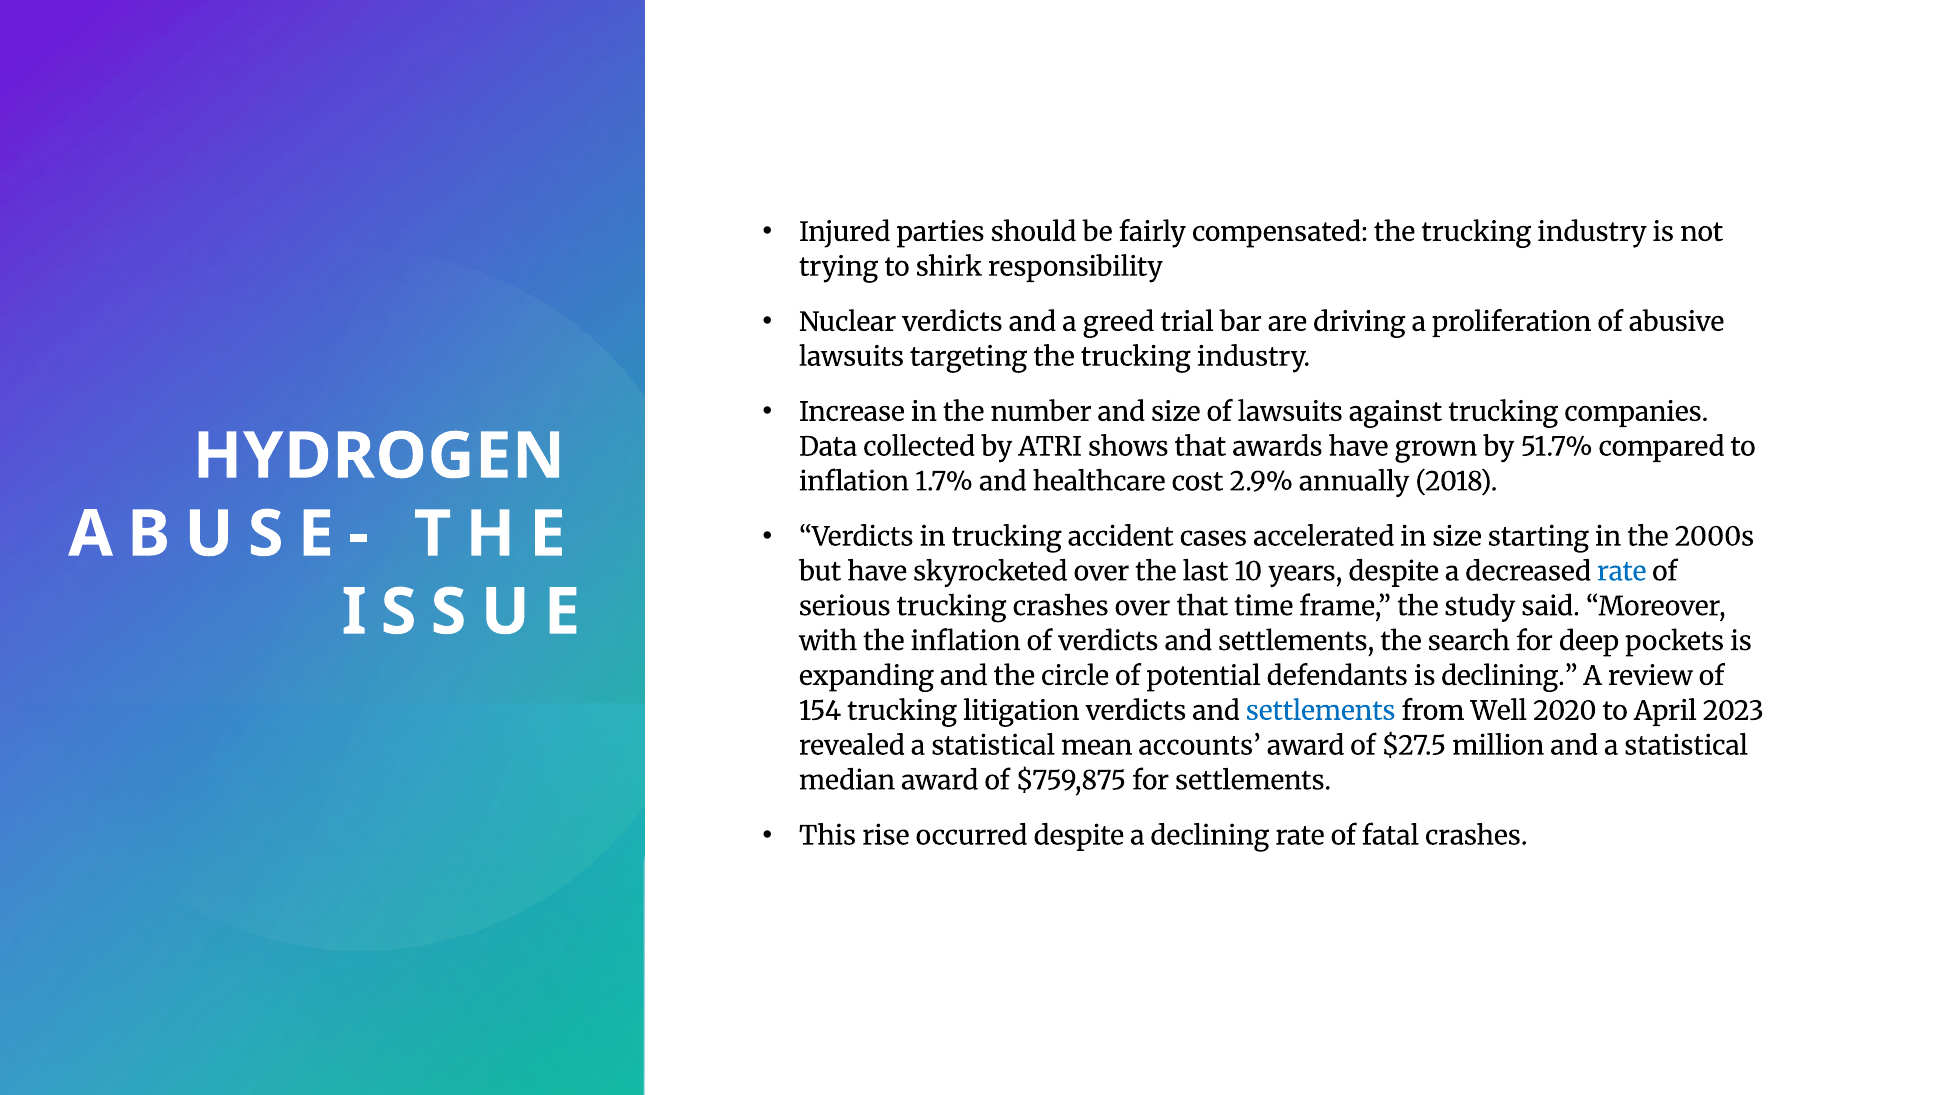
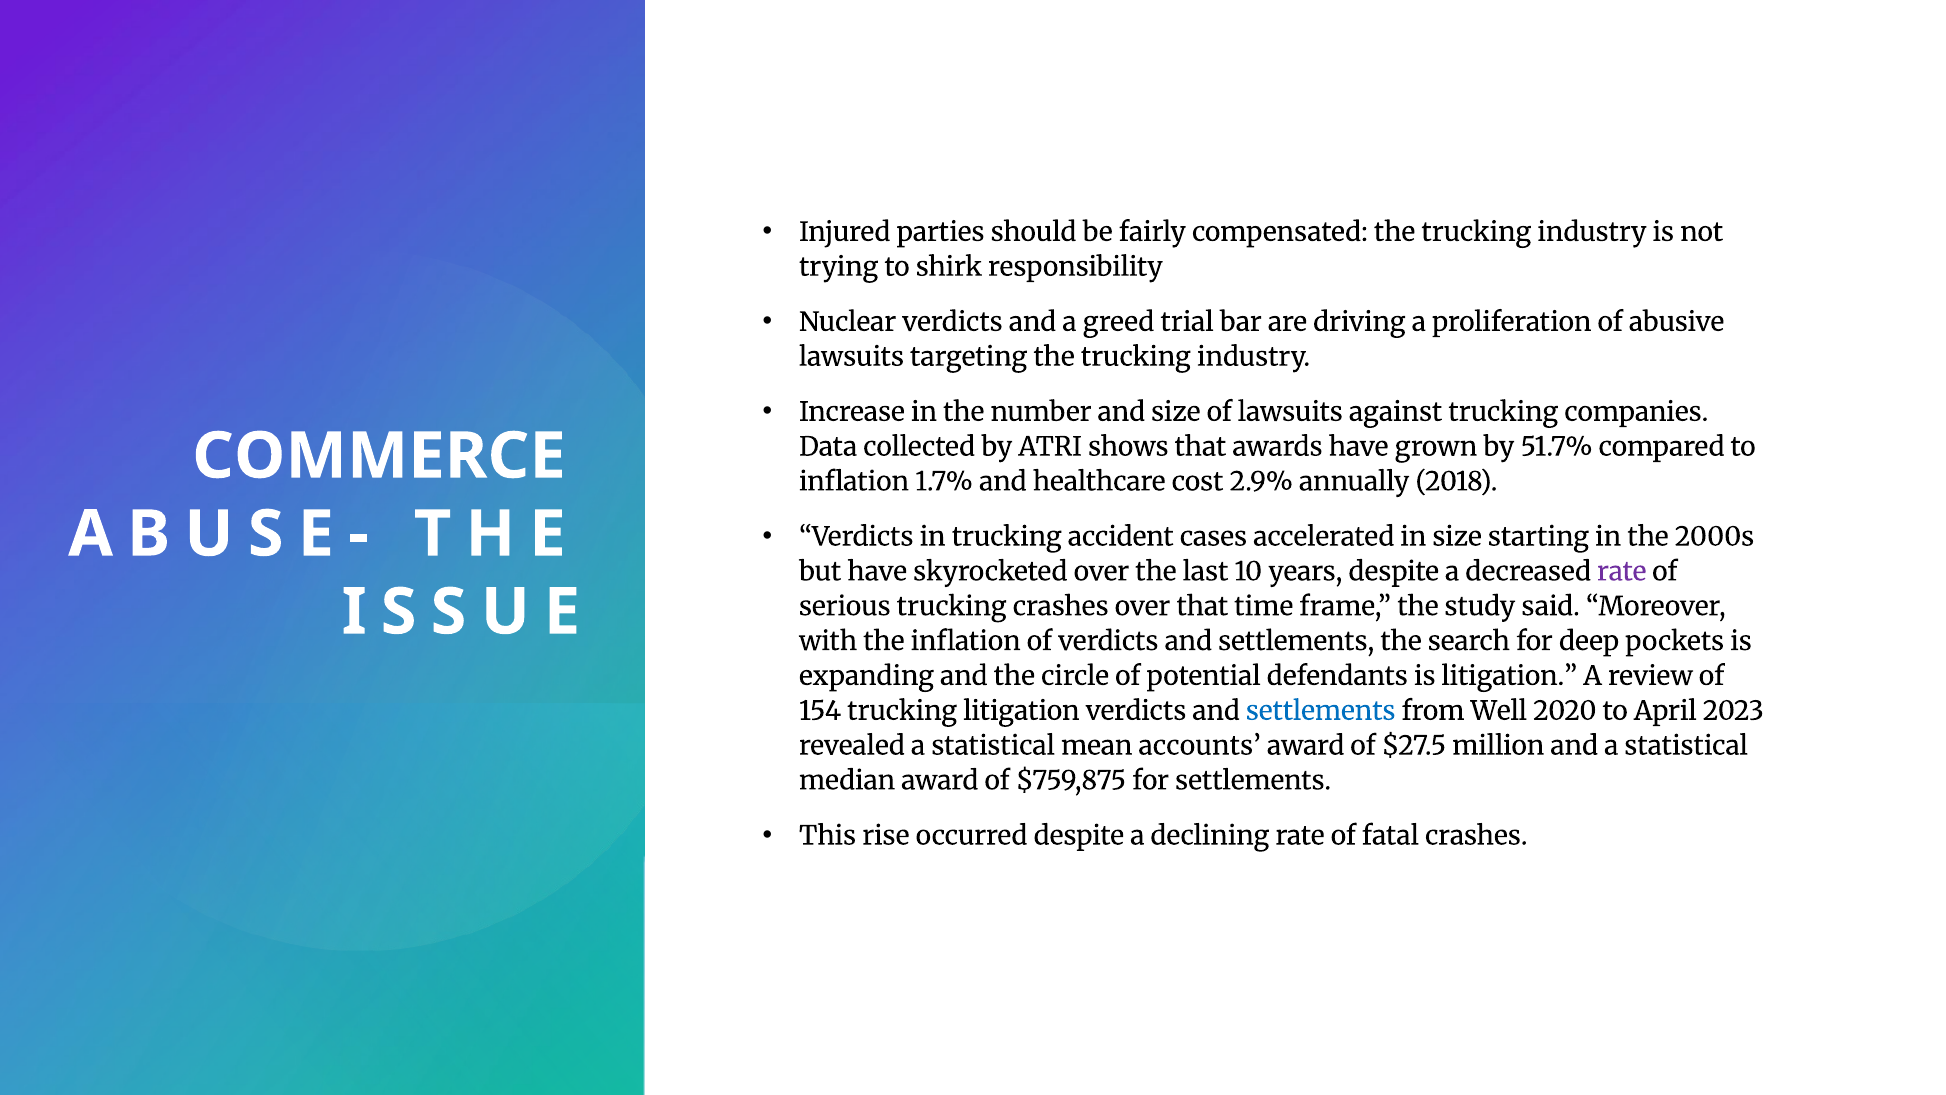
HYDROGEN: HYDROGEN -> COMMERCE
rate at (1622, 572) colour: blue -> purple
is declining: declining -> litigation
